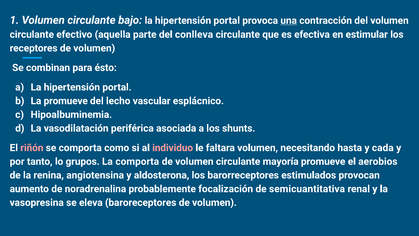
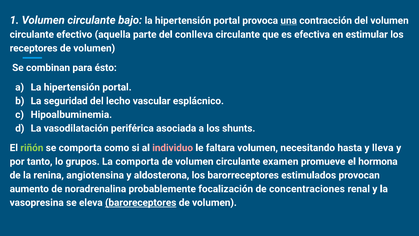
La promueve: promueve -> seguridad
riñón colour: pink -> light green
cada: cada -> lleva
mayoría: mayoría -> examen
aerobios: aerobios -> hormona
semicuantitativa: semicuantitativa -> concentraciones
baroreceptores underline: none -> present
